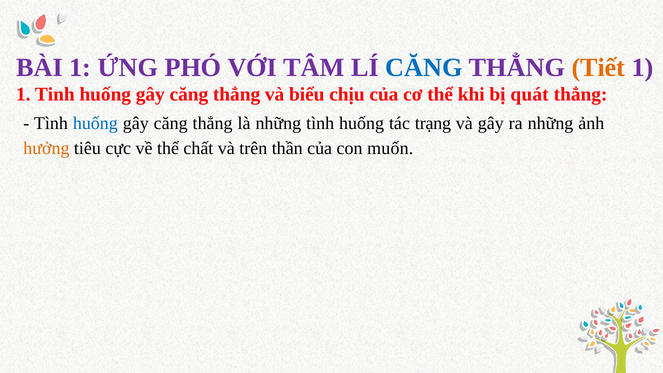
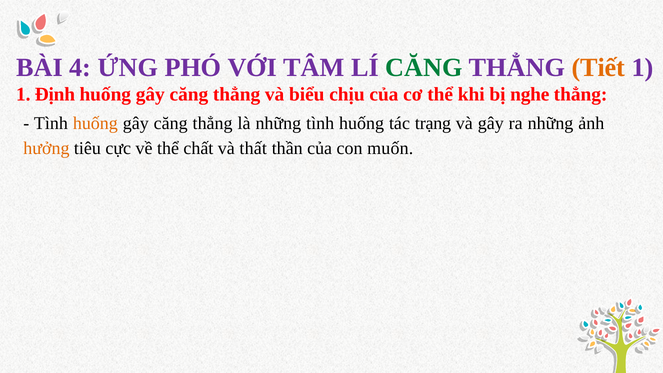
BÀI 1: 1 -> 4
CĂNG at (424, 68) colour: blue -> green
Tinh: Tinh -> Định
quát: quát -> nghe
huống at (95, 123) colour: blue -> orange
trên: trên -> thất
